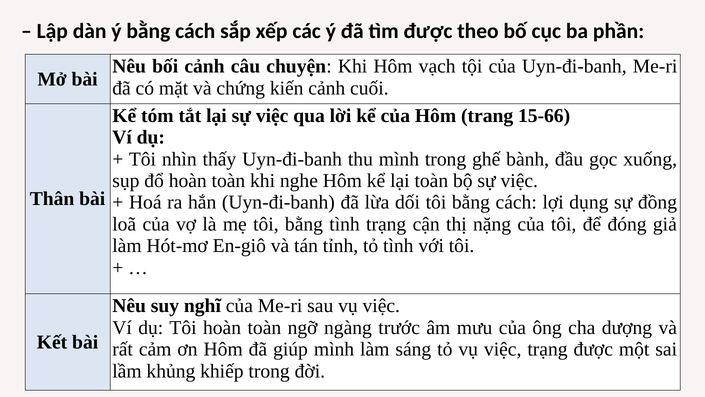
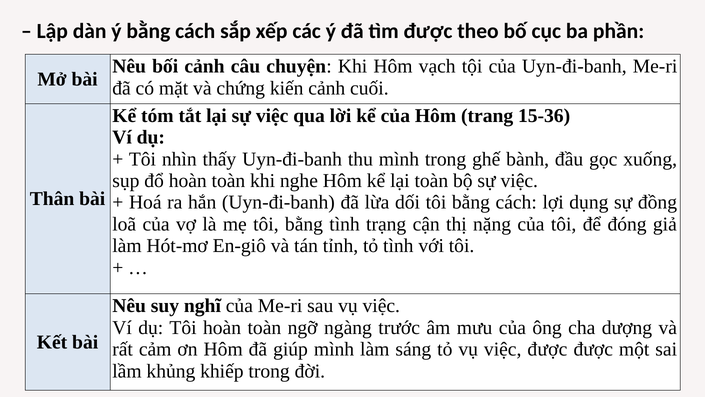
15-66: 15-66 -> 15-36
việc trạng: trạng -> được
